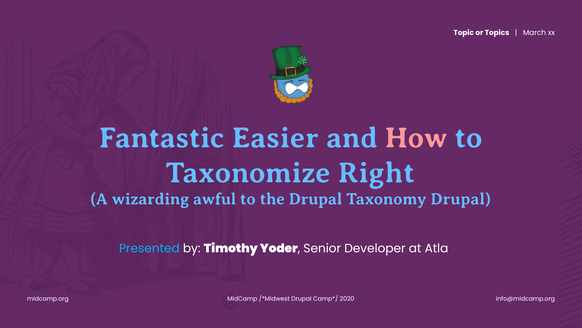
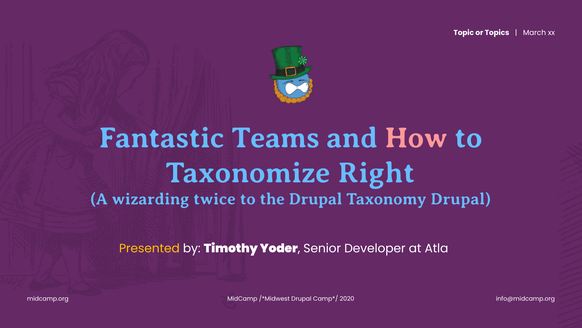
Easier: Easier -> Teams
awful: awful -> twice
Presented colour: light blue -> yellow
